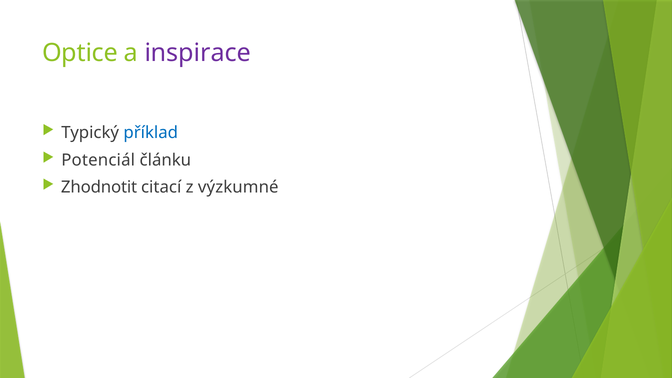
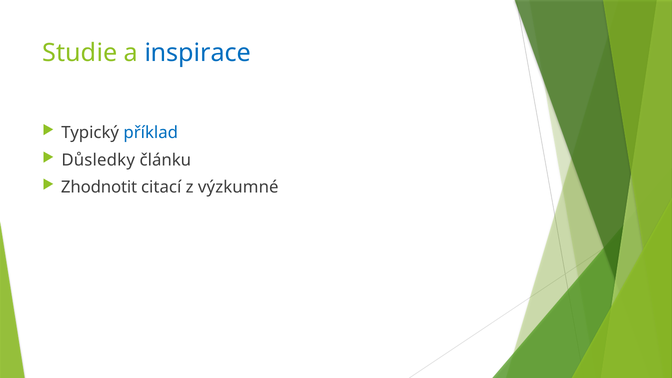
Optice: Optice -> Studie
inspirace colour: purple -> blue
Potenciál: Potenciál -> Důsledky
